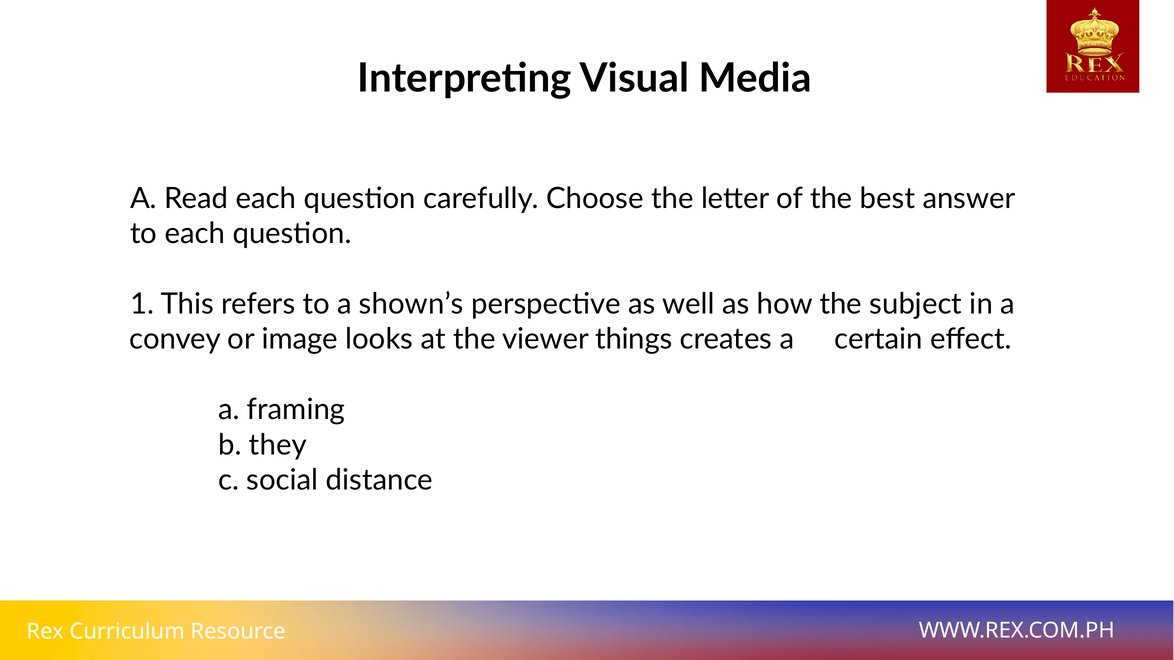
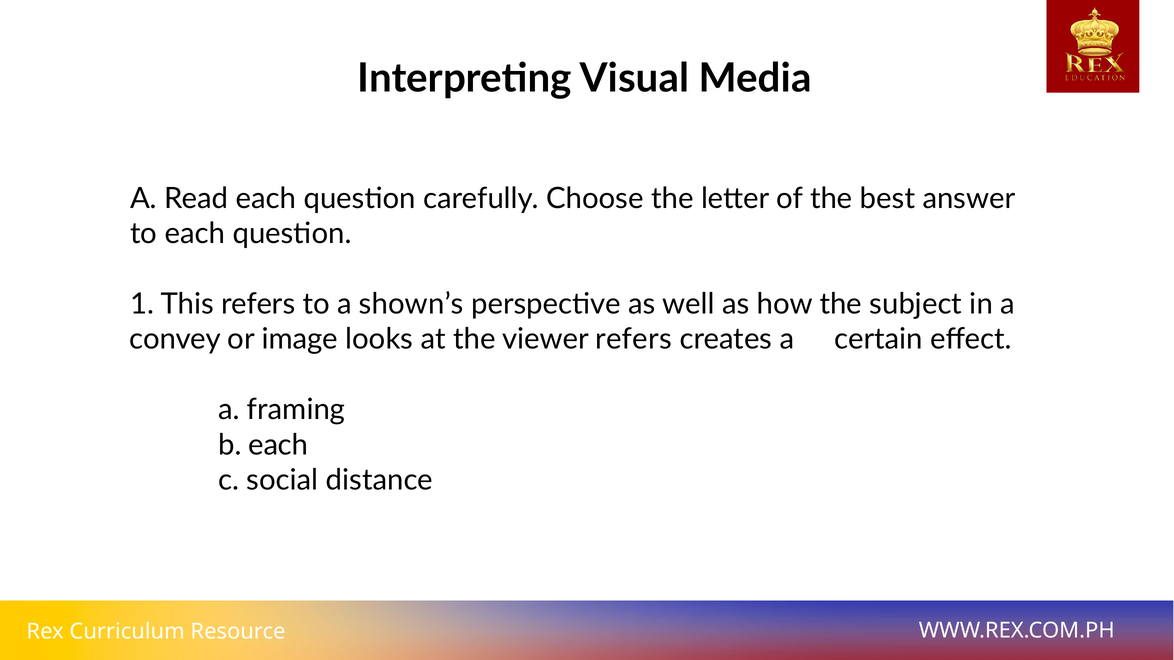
viewer things: things -> refers
b they: they -> each
